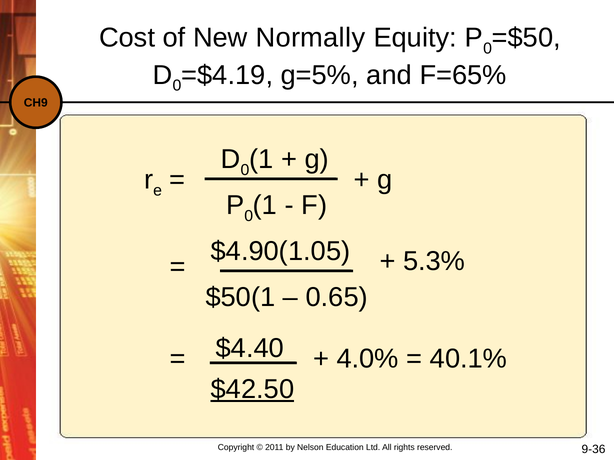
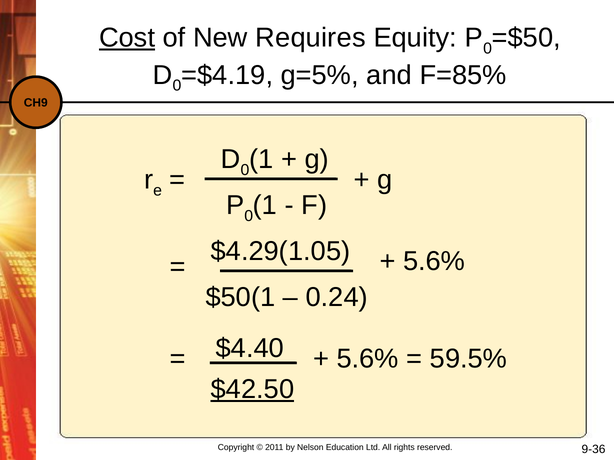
Cost underline: none -> present
Normally: Normally -> Requires
F=65%: F=65% -> F=85%
$4.90(1.05: $4.90(1.05 -> $4.29(1.05
5.3% at (434, 262): 5.3% -> 5.6%
0.65: 0.65 -> 0.24
4.0% at (368, 359): 4.0% -> 5.6%
40.1%: 40.1% -> 59.5%
